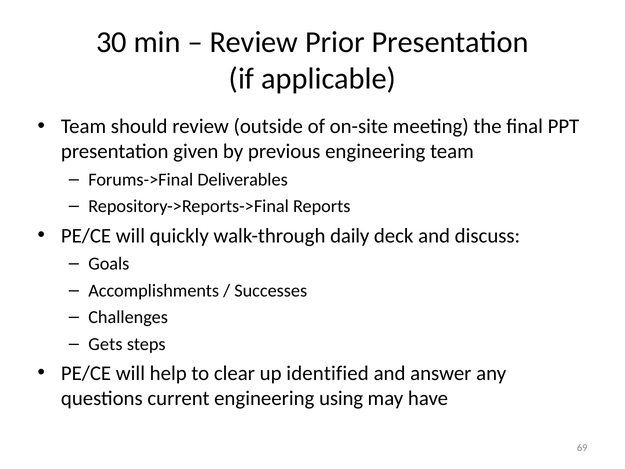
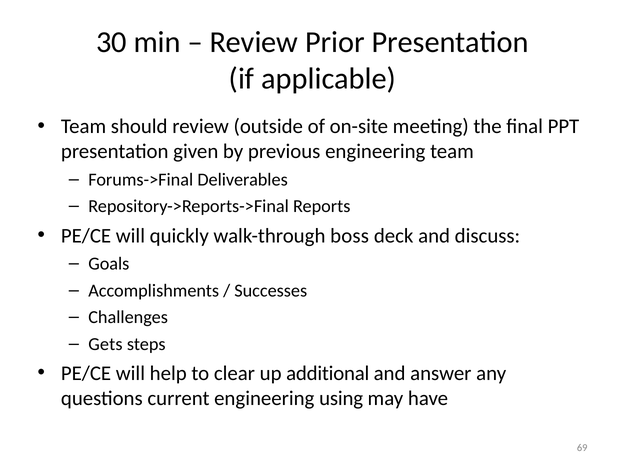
daily: daily -> boss
identified: identified -> additional
